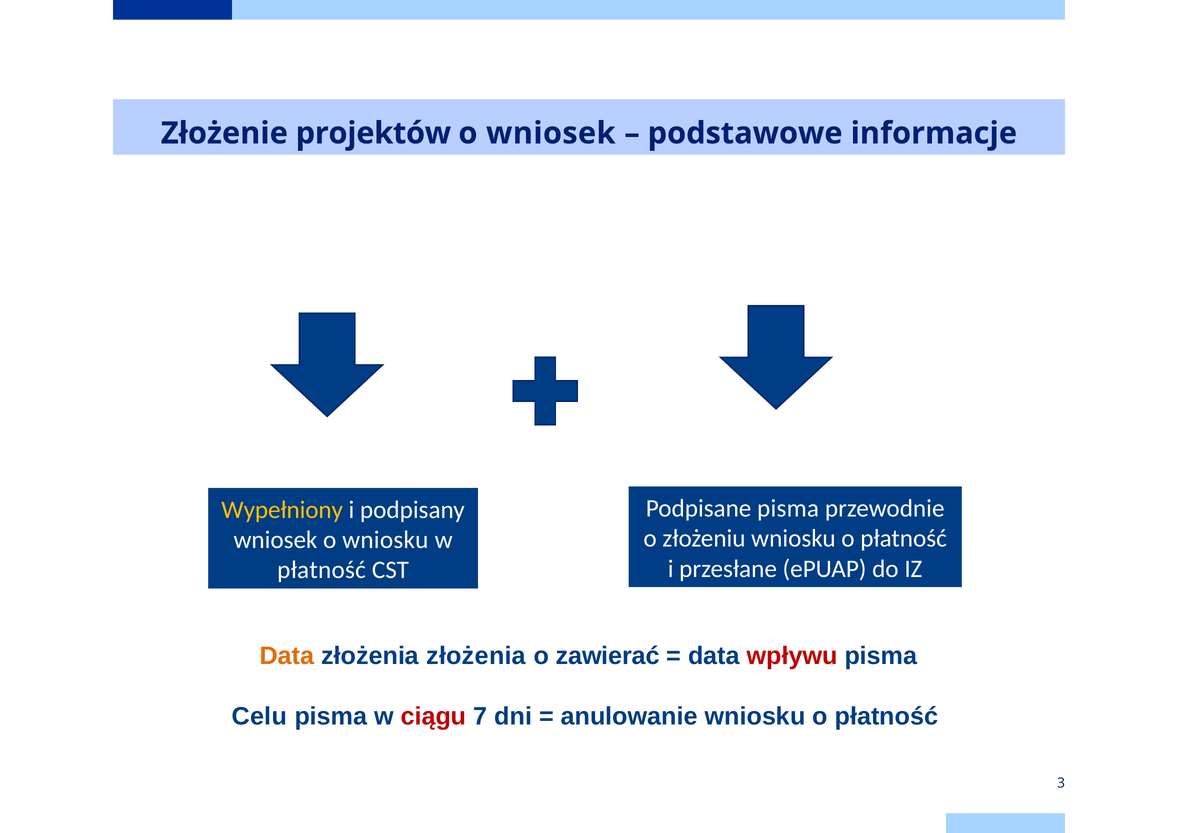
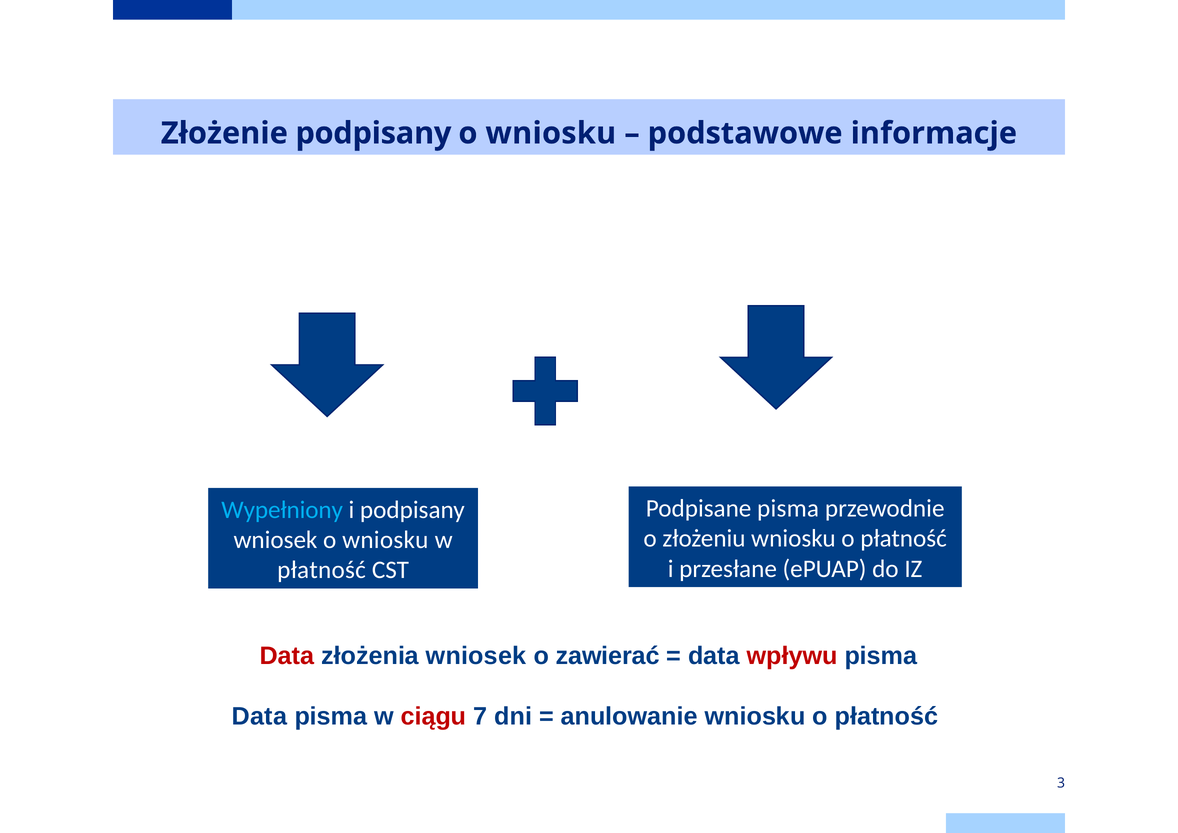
Złożenie projektów: projektów -> podpisany
wniosek at (551, 133): wniosek -> wniosku
Wypełniony colour: yellow -> light blue
Data at (287, 656) colour: orange -> red
złożenia złożenia: złożenia -> wniosek
Celu at (259, 716): Celu -> Data
